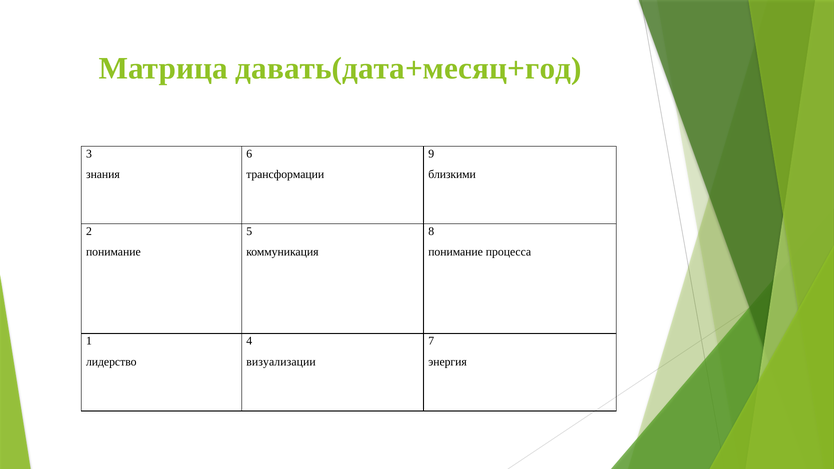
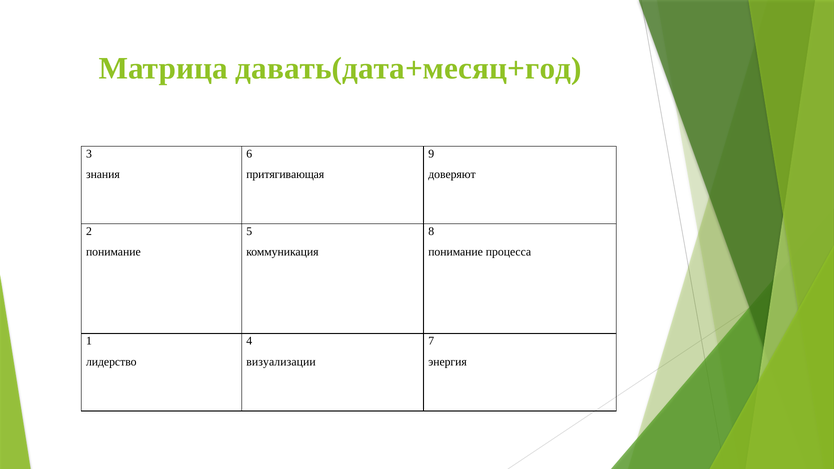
трансформации: трансформации -> притягивающая
близкими: близкими -> доверяют
